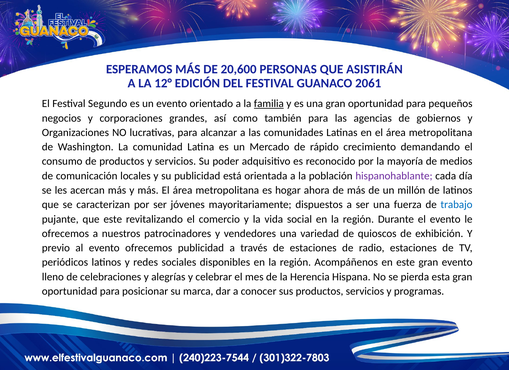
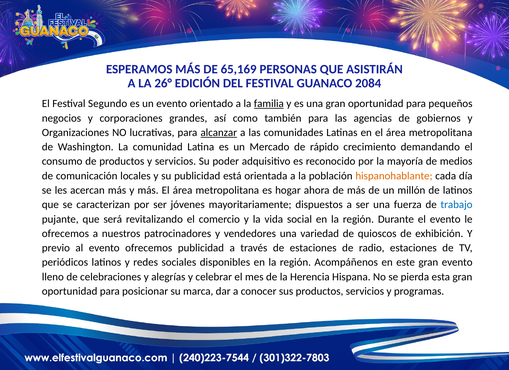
20,600: 20,600 -> 65,169
12°: 12° -> 26°
2061: 2061 -> 2084
alcanzar underline: none -> present
hispanohablante colour: purple -> orange
que este: este -> será
